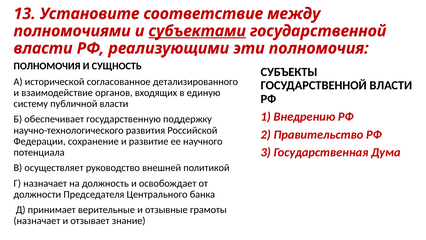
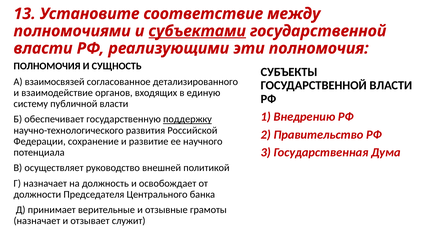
исторической: исторической -> взаимосвязей
поддержку underline: none -> present
знание: знание -> служит
